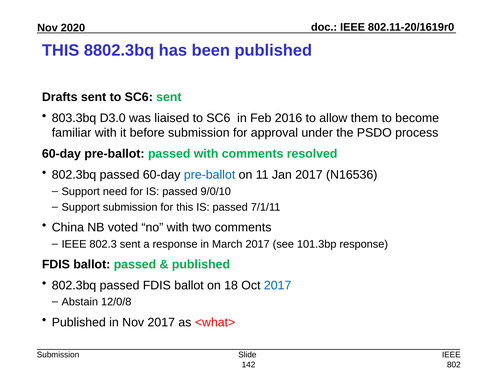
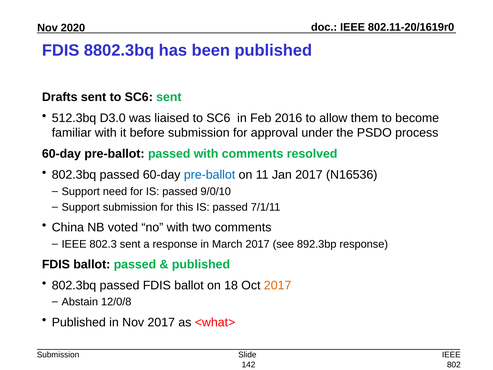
THIS at (61, 50): THIS -> FDIS
803.3bq: 803.3bq -> 512.3bq
101.3bp: 101.3bp -> 892.3bp
2017 at (278, 285) colour: blue -> orange
